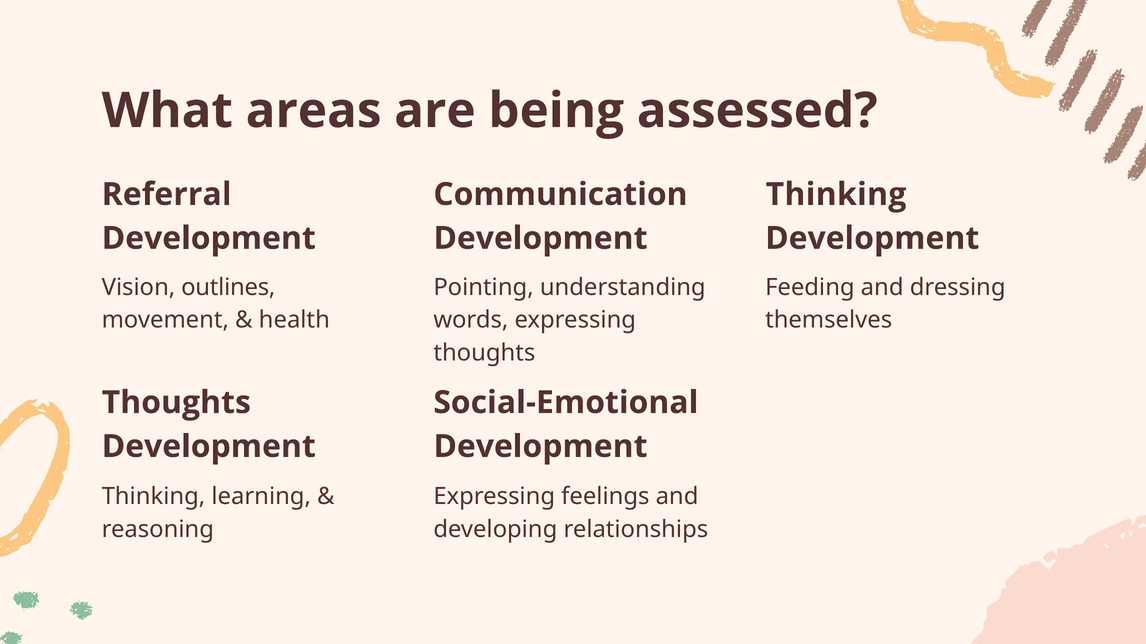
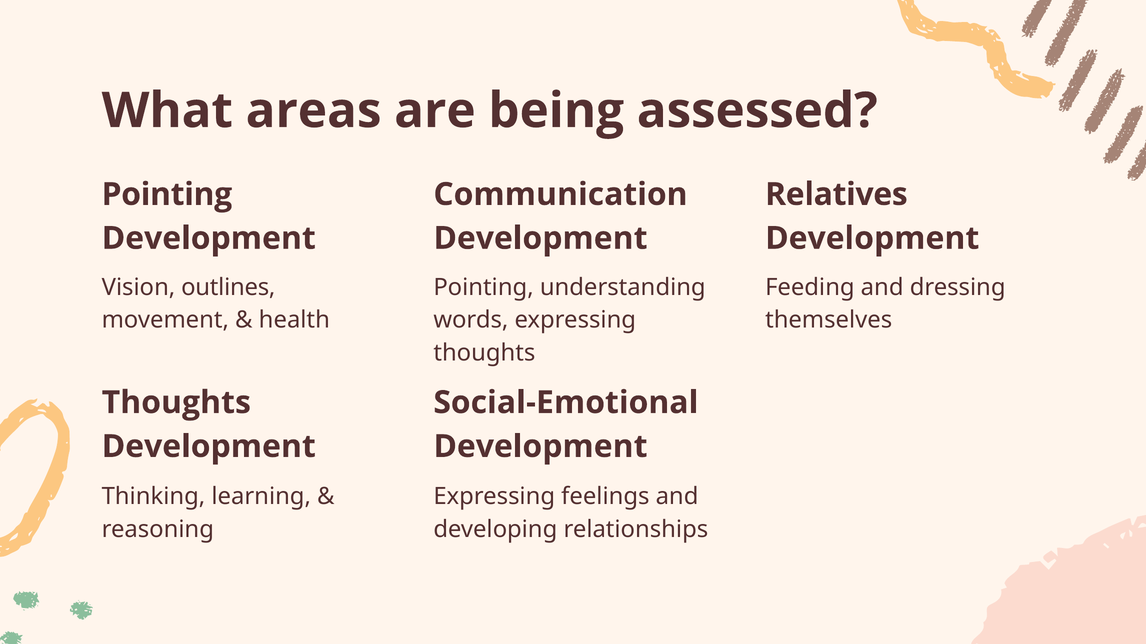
Referral at (167, 195): Referral -> Pointing
Thinking at (836, 195): Thinking -> Relatives
